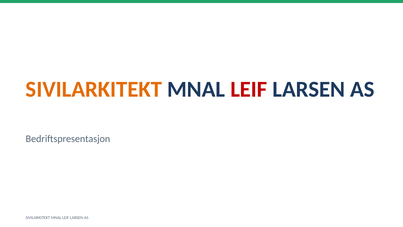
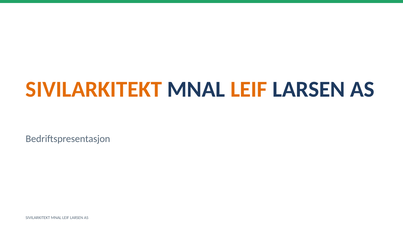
LEIF at (249, 89) colour: red -> orange
